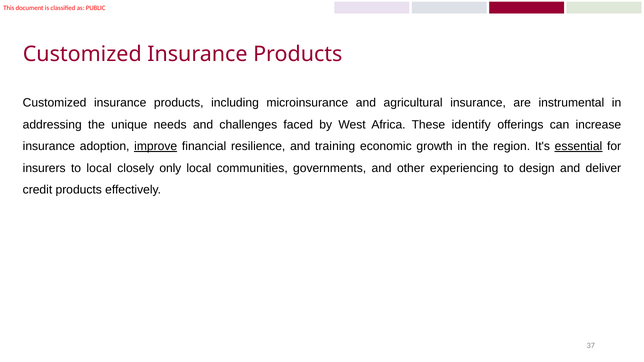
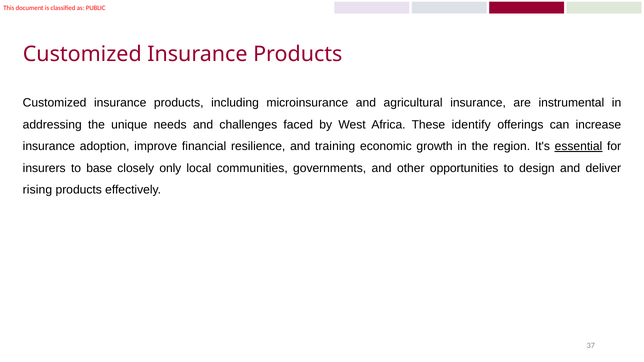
improve underline: present -> none
to local: local -> base
experiencing: experiencing -> opportunities
credit: credit -> rising
